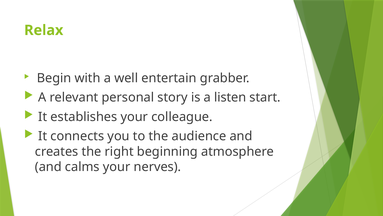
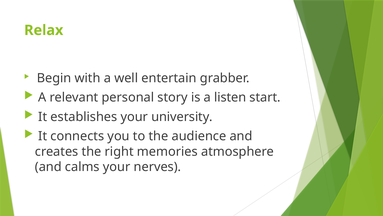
colleague: colleague -> university
beginning: beginning -> memories
